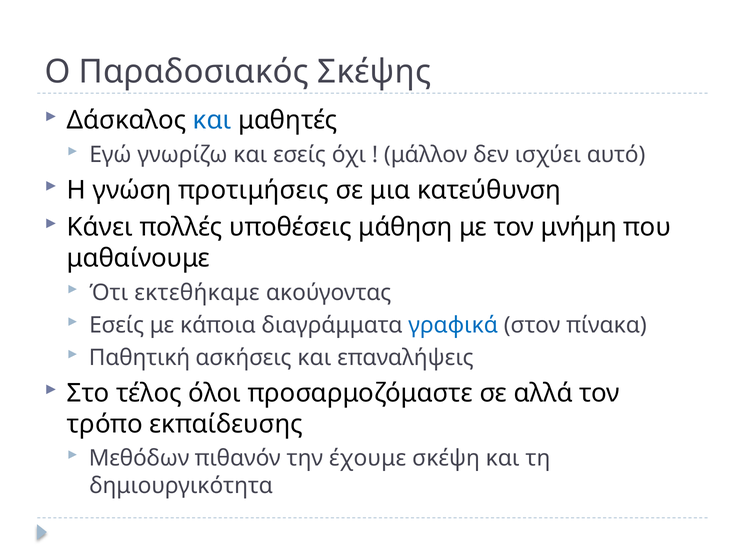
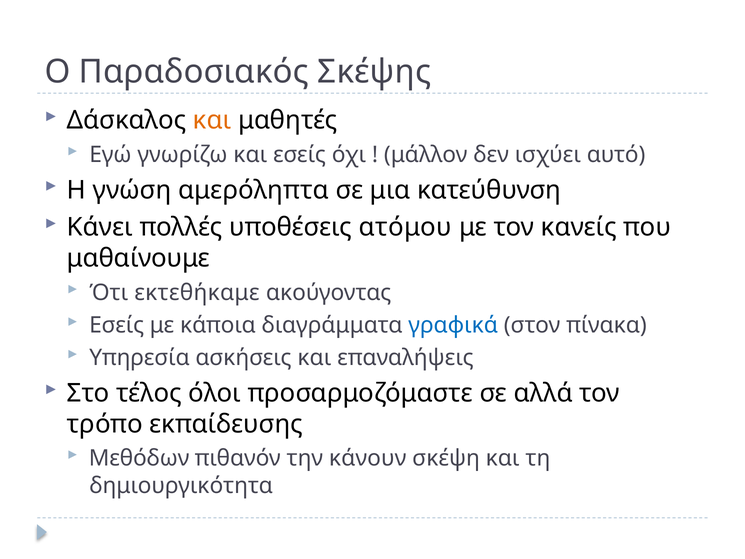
και at (212, 120) colour: blue -> orange
προτιμήσεις: προτιμήσεις -> αμερόληπτα
μάθηση: μάθηση -> ατόμου
μνήμη: μνήμη -> κανείς
Παθητική: Παθητική -> Υπηρεσία
έχουμε: έχουμε -> κάνουν
